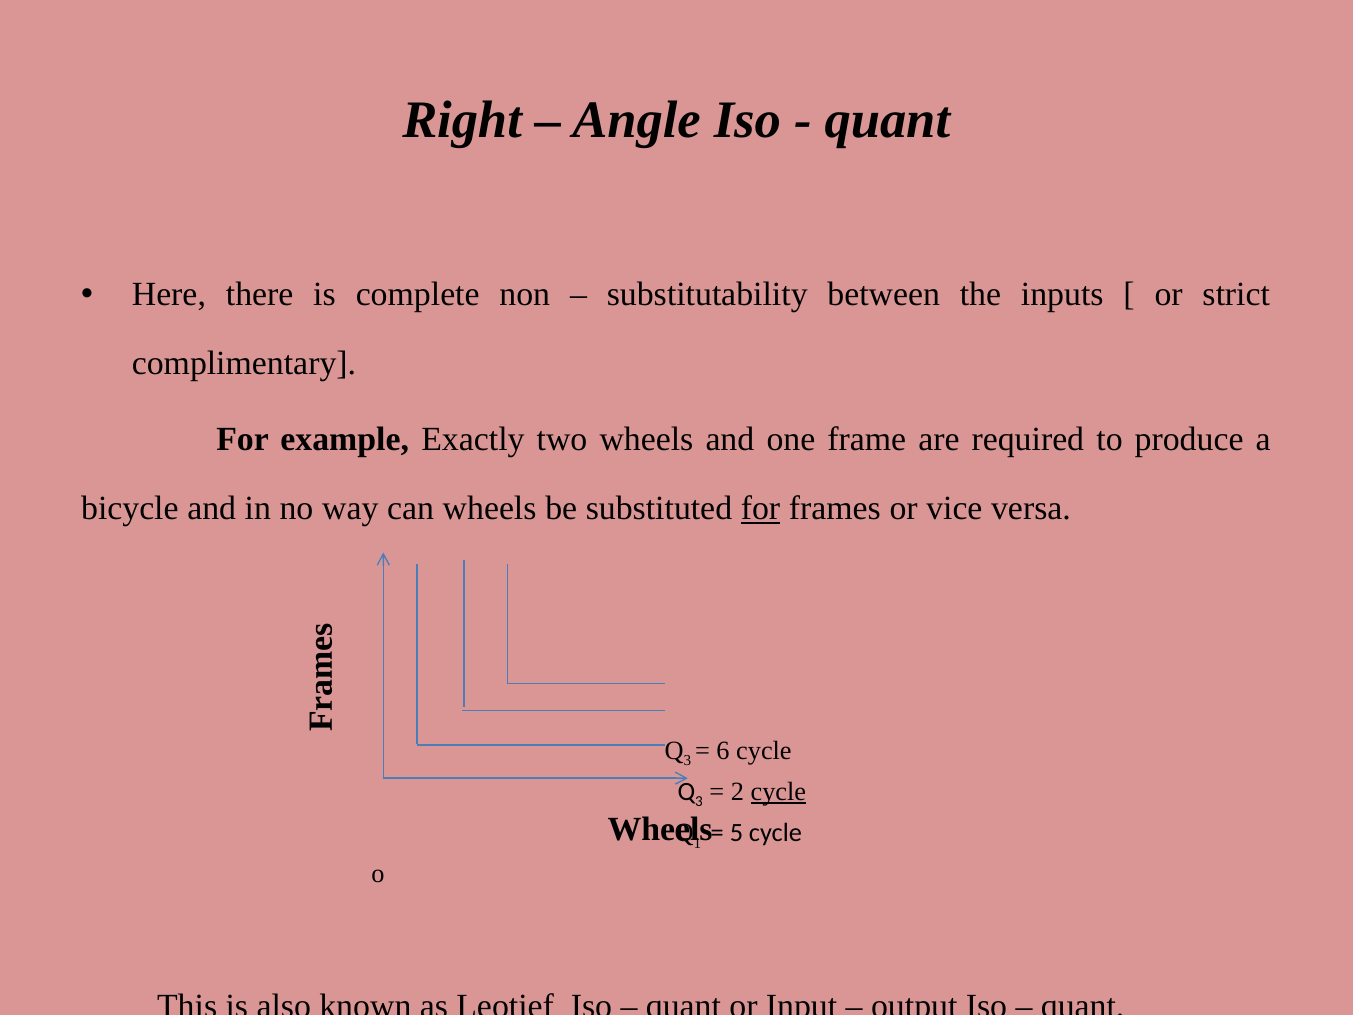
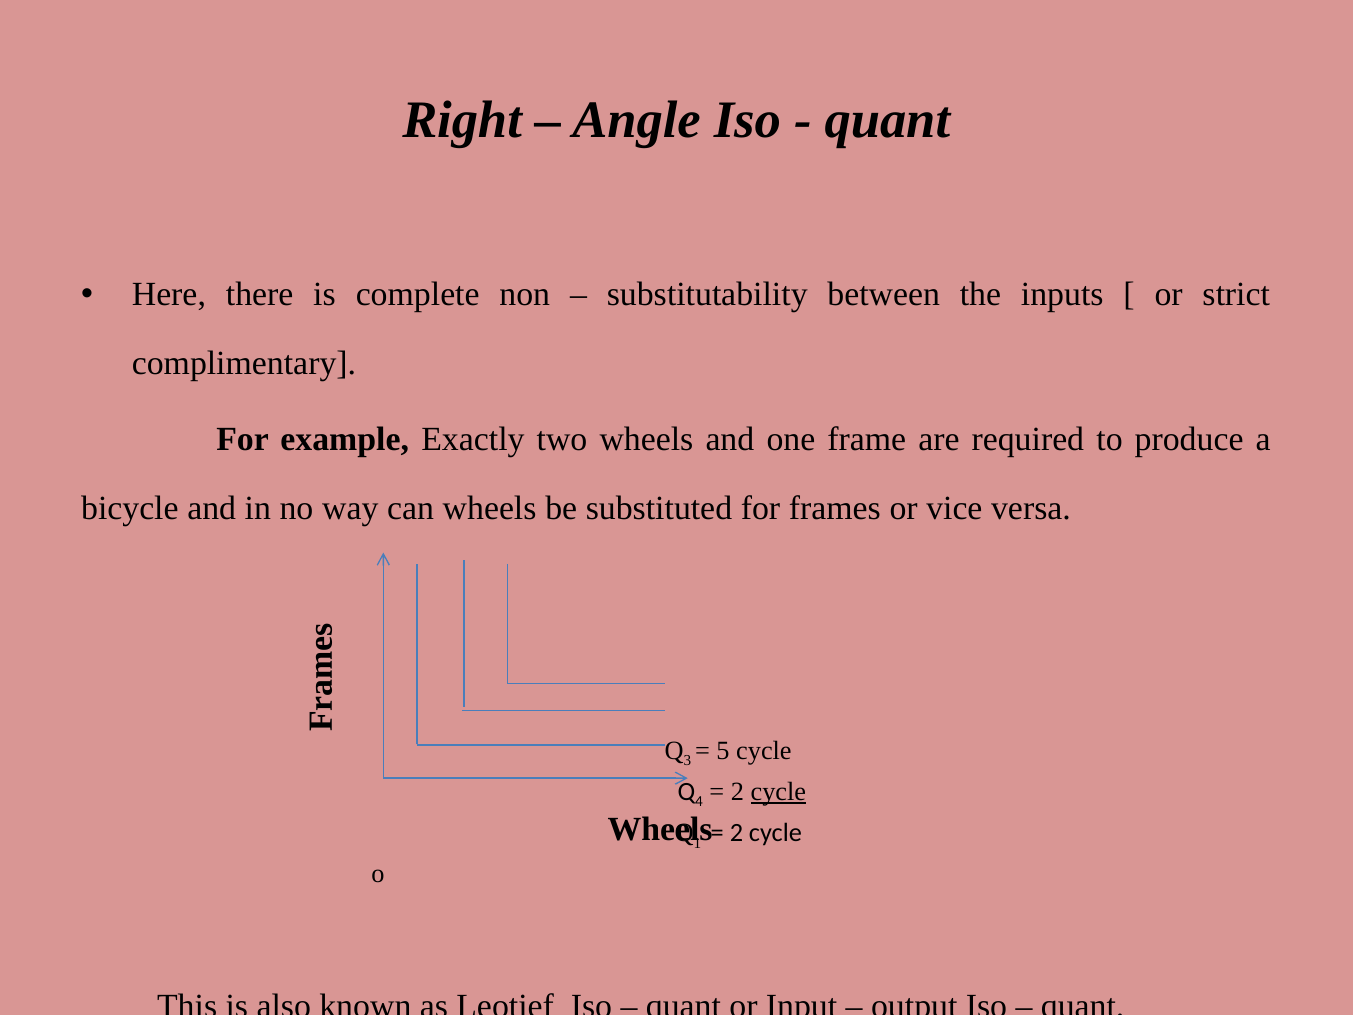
for at (761, 508) underline: present -> none
6: 6 -> 5
3 at (699, 802): 3 -> 4
5 at (736, 833): 5 -> 2
